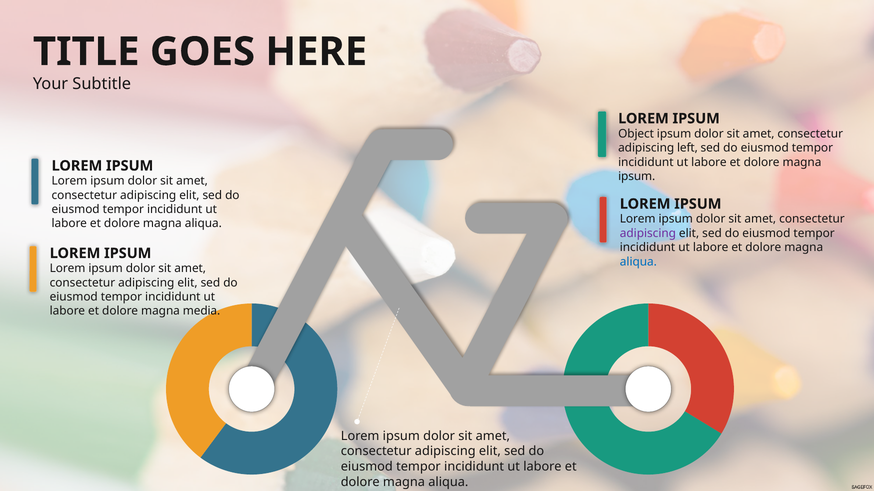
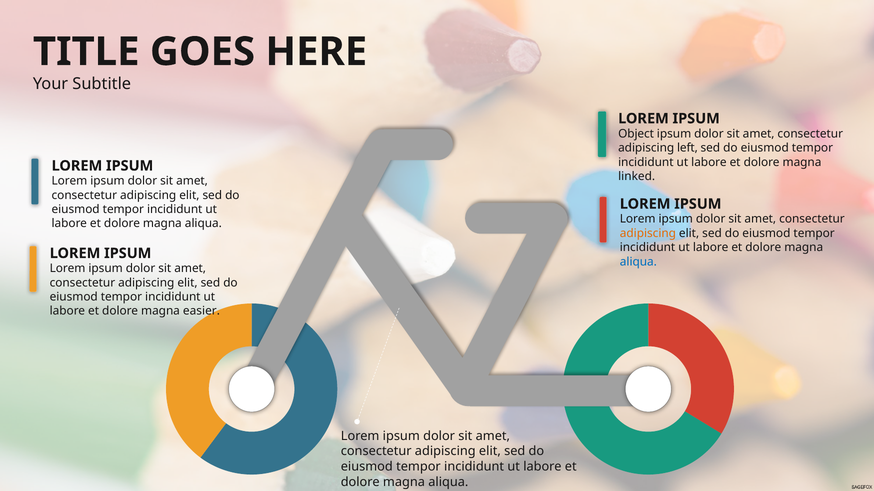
ipsum at (637, 177): ipsum -> linked
adipiscing at (648, 234) colour: purple -> orange
media: media -> easier
